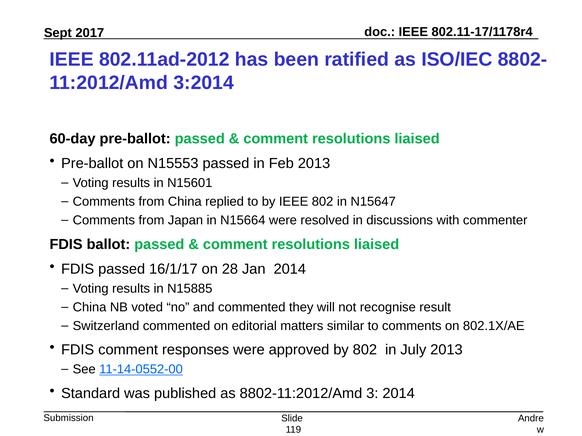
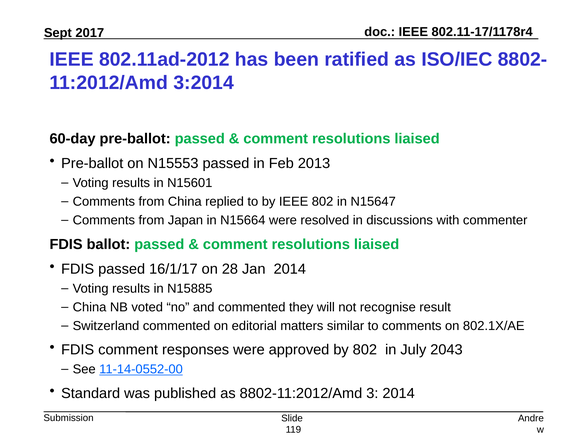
July 2013: 2013 -> 2043
